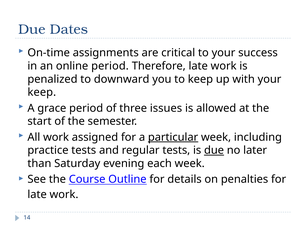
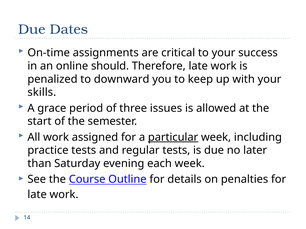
online period: period -> should
keep at (42, 93): keep -> skills
due at (214, 151) underline: present -> none
